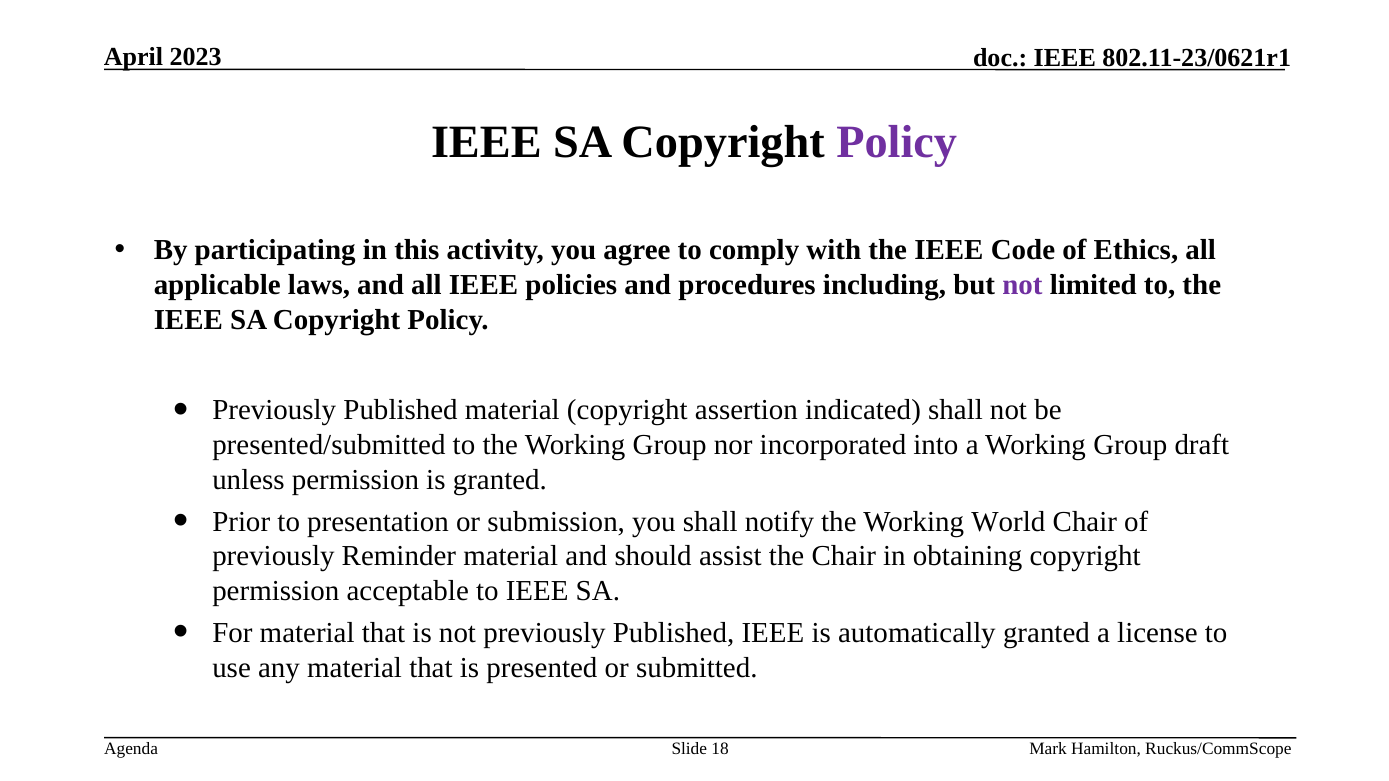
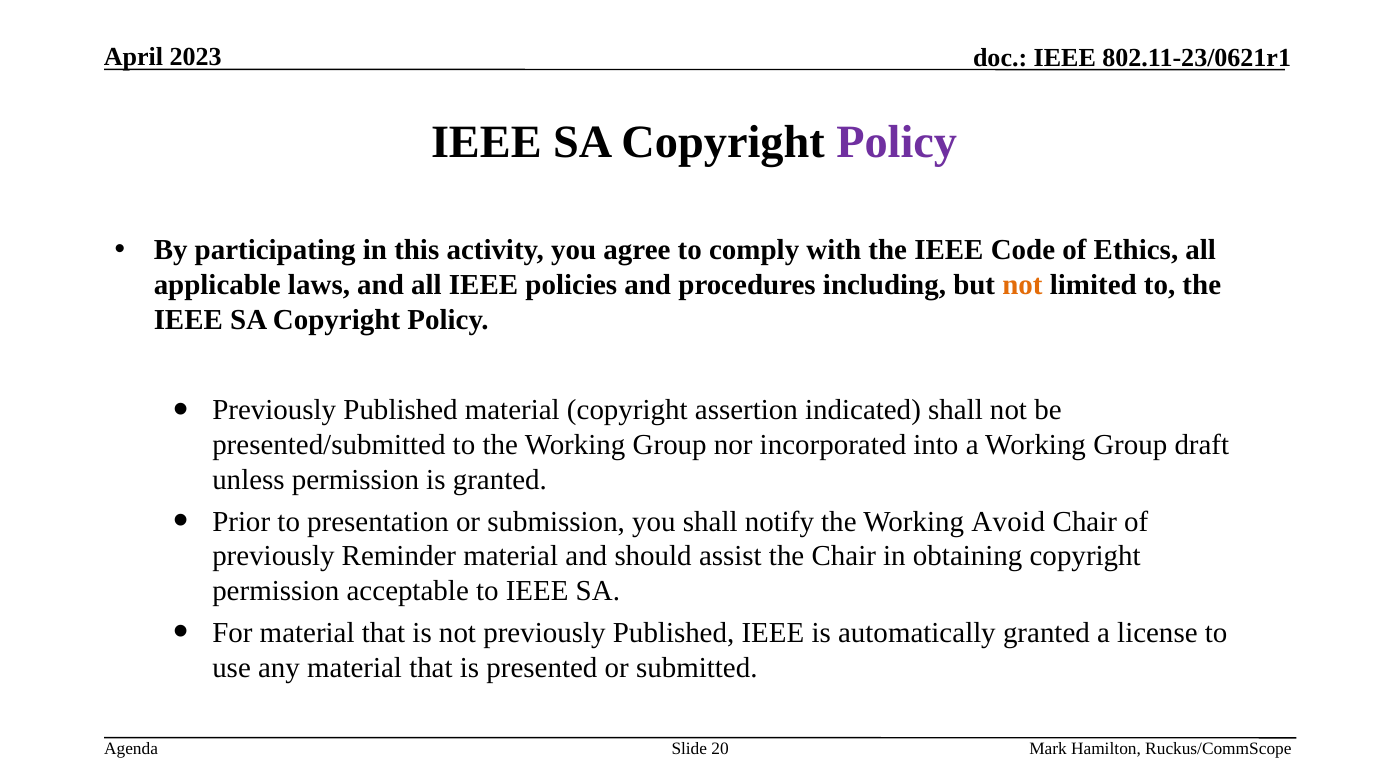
not at (1022, 285) colour: purple -> orange
World: World -> Avoid
18: 18 -> 20
